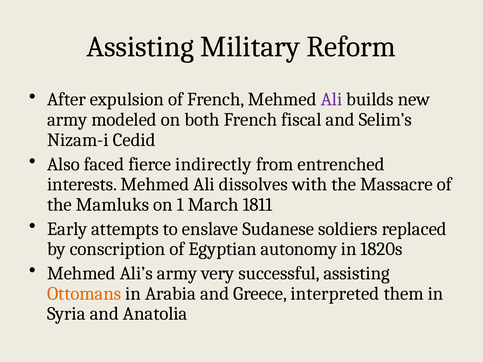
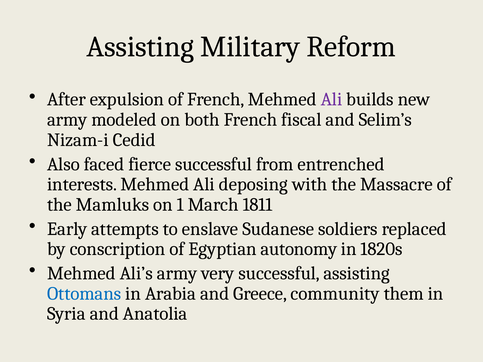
fierce indirectly: indirectly -> successful
dissolves: dissolves -> deposing
Ottomans colour: orange -> blue
interpreted: interpreted -> community
